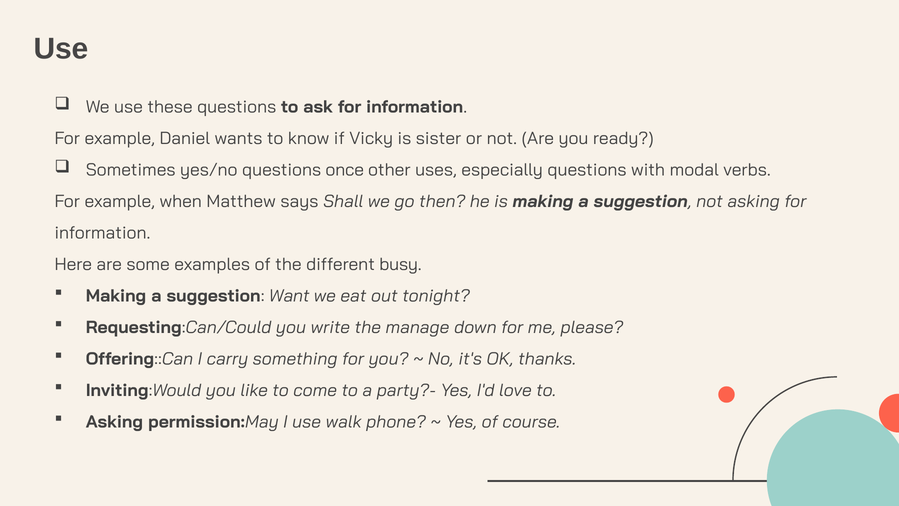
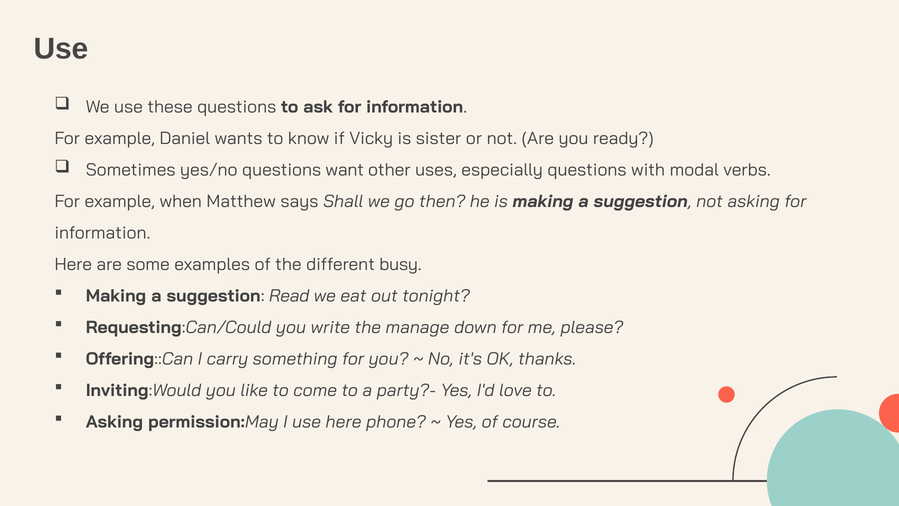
once: once -> want
Want: Want -> Read
use walk: walk -> here
